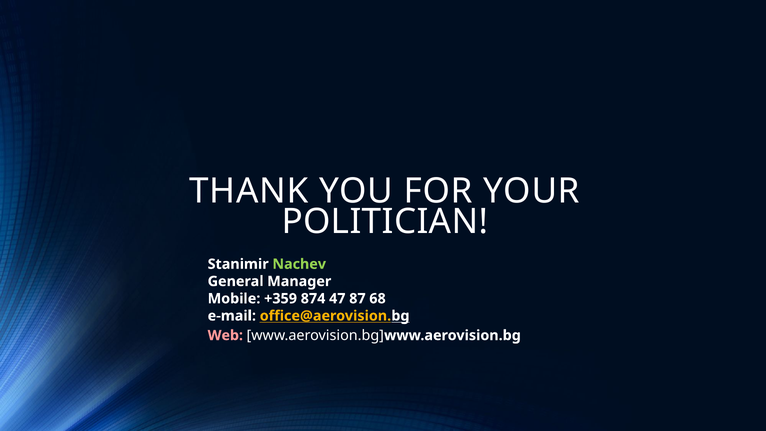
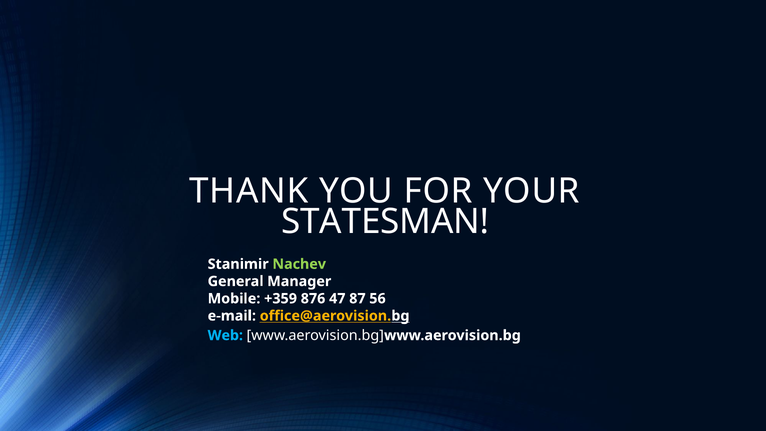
POLITICIAN: POLITICIAN -> STATESMAN
874: 874 -> 876
68: 68 -> 56
Web colour: pink -> light blue
